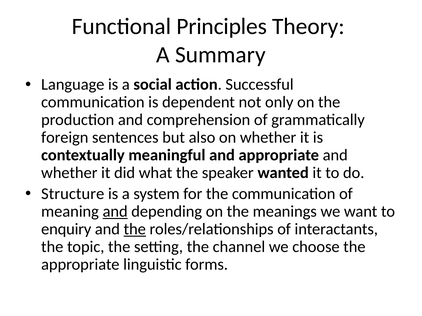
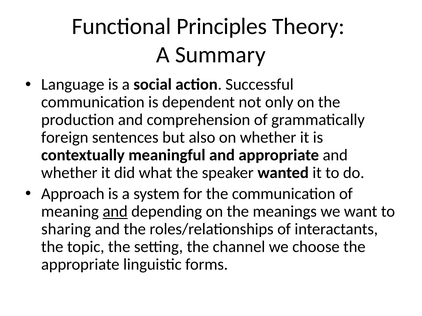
Structure: Structure -> Approach
enquiry: enquiry -> sharing
the at (135, 230) underline: present -> none
